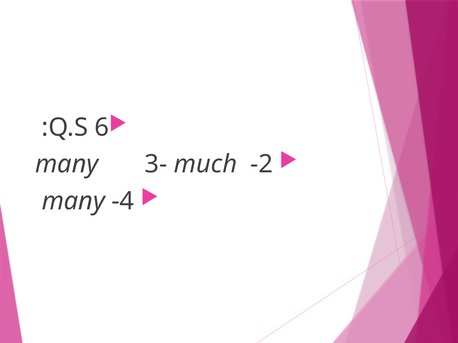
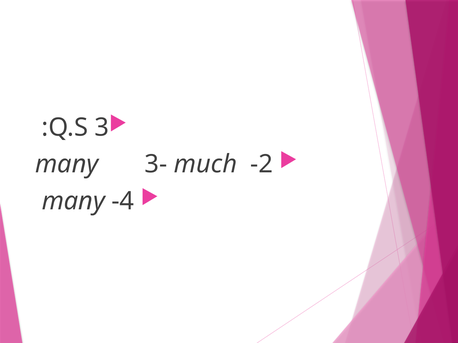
6: 6 -> 3
